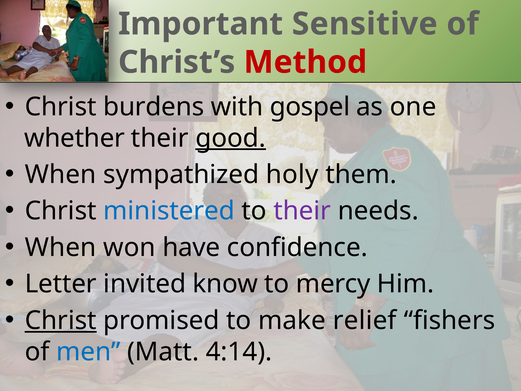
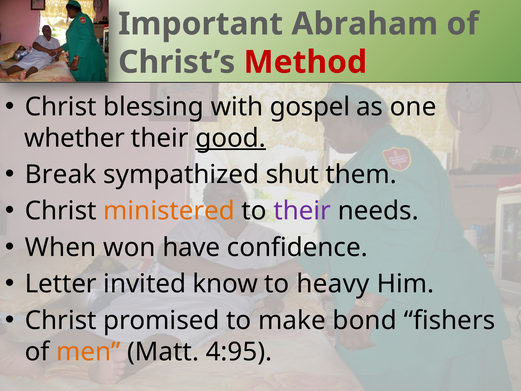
Sensitive: Sensitive -> Abraham
burdens: burdens -> blessing
When at (61, 174): When -> Break
holy: holy -> shut
ministered colour: blue -> orange
mercy: mercy -> heavy
Christ at (61, 320) underline: present -> none
relief: relief -> bond
men colour: blue -> orange
4:14: 4:14 -> 4:95
